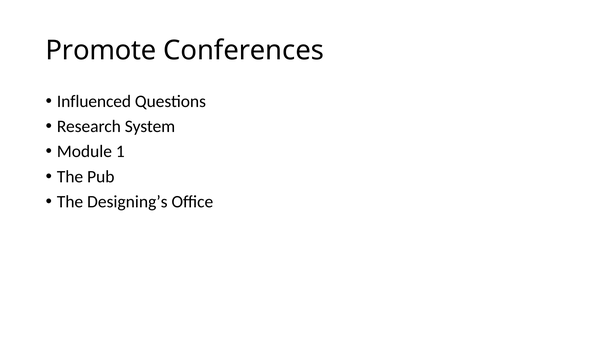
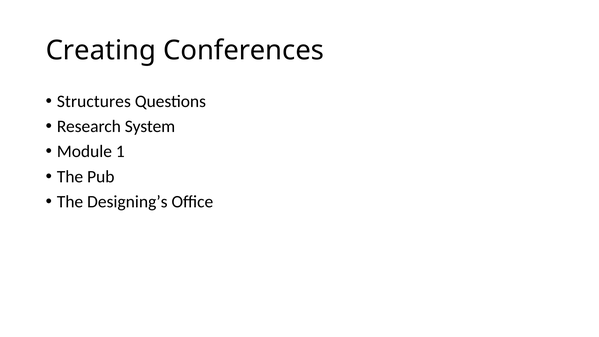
Promote: Promote -> Creating
Influenced: Influenced -> Structures
